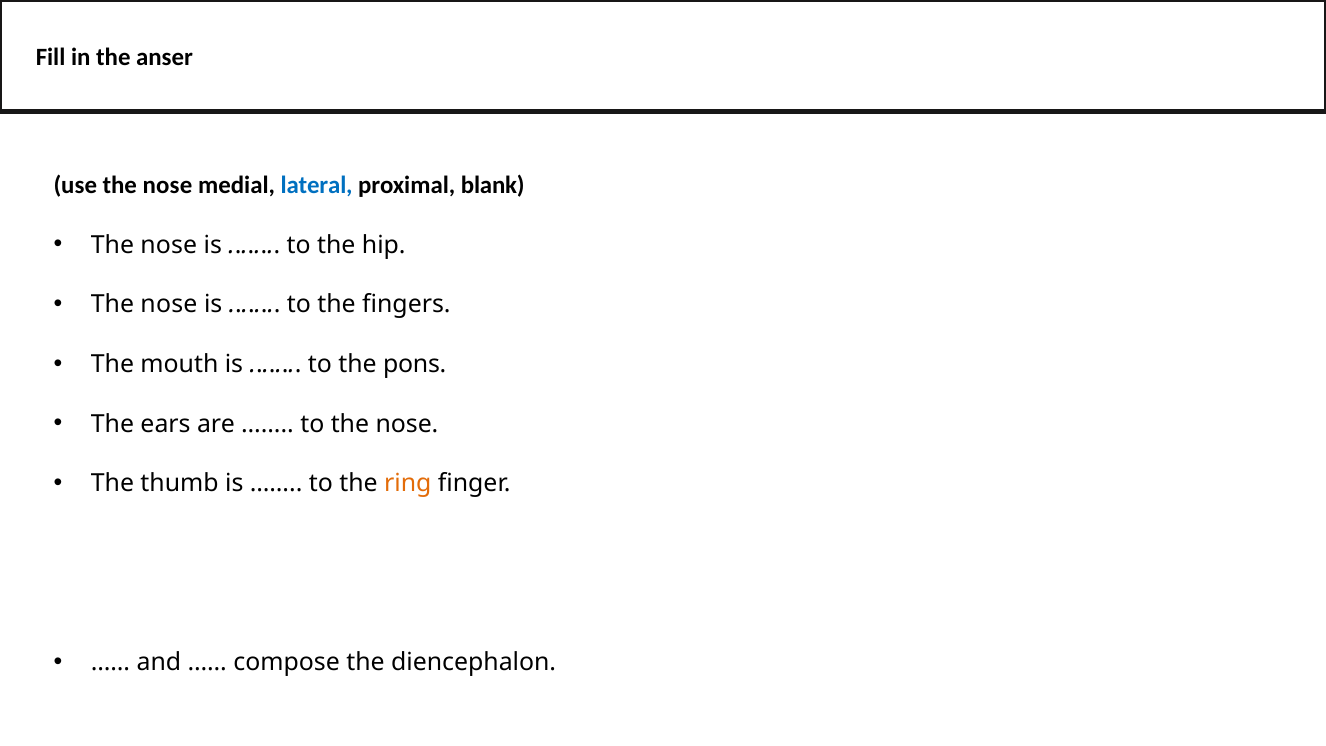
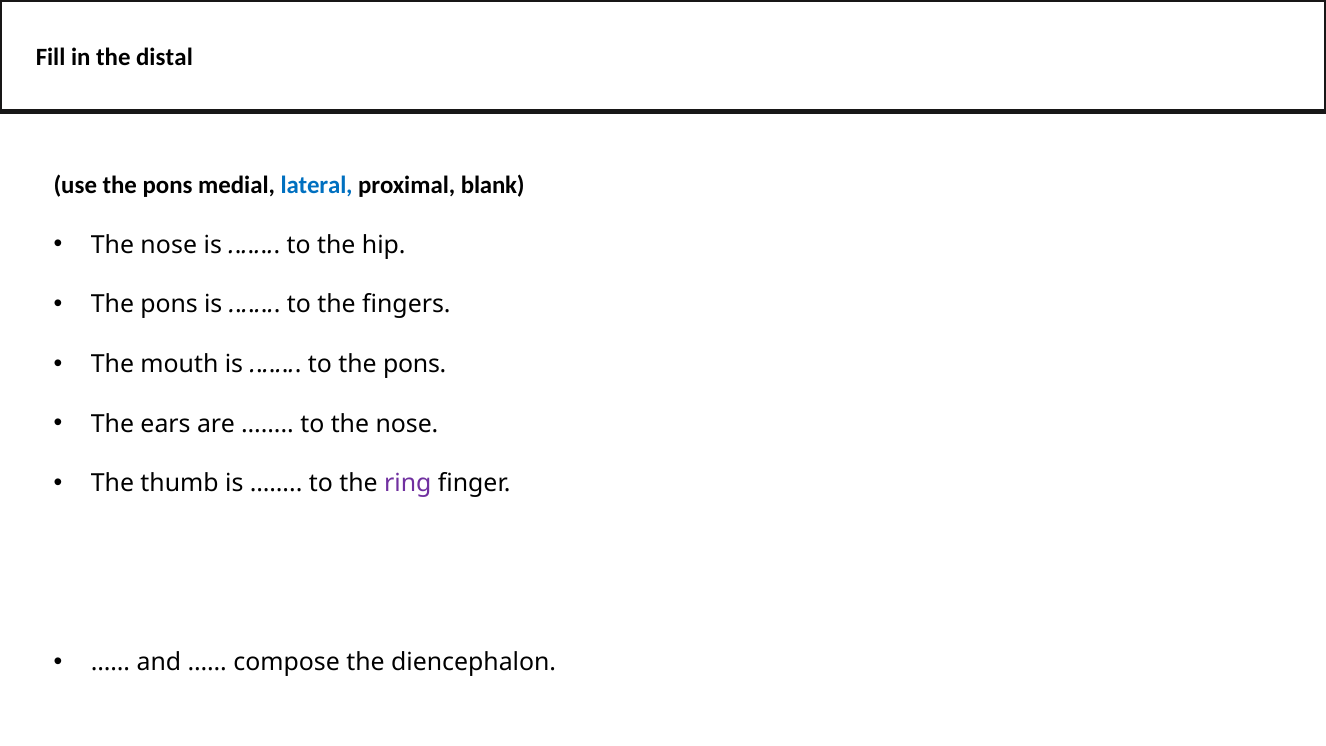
anser: anser -> distal
use the nose: nose -> pons
nose at (169, 305): nose -> pons
ring colour: orange -> purple
